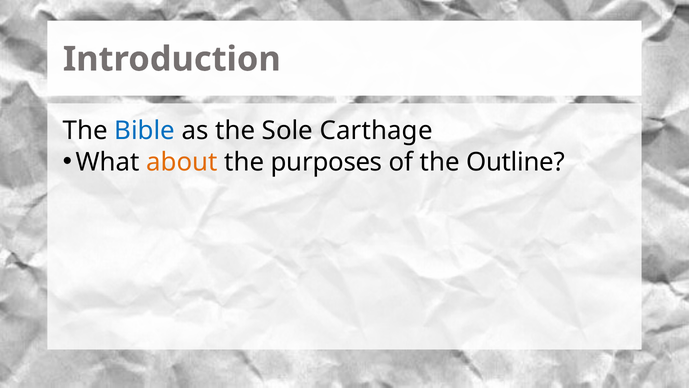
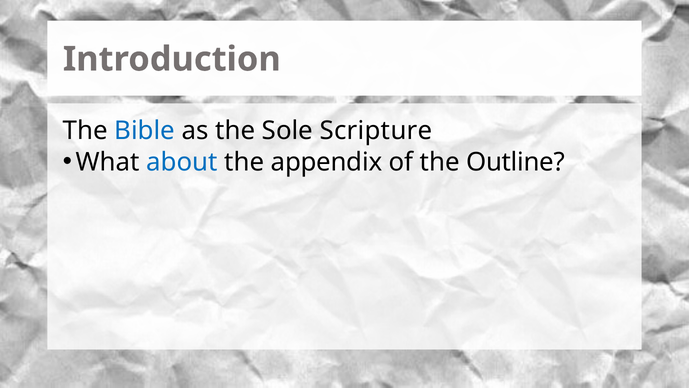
Carthage: Carthage -> Scripture
about colour: orange -> blue
purposes: purposes -> appendix
